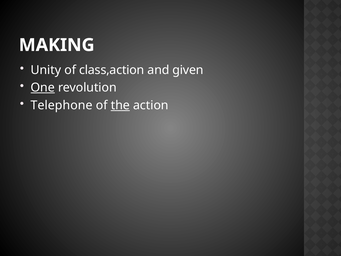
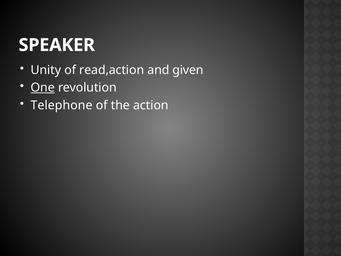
MAKING: MAKING -> SPEAKER
class,action: class,action -> read,action
the underline: present -> none
